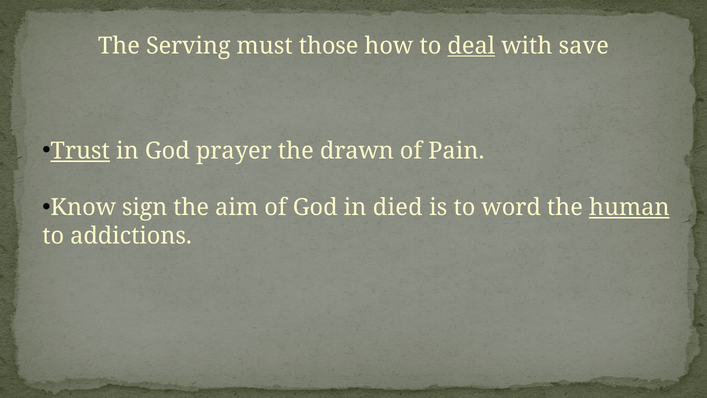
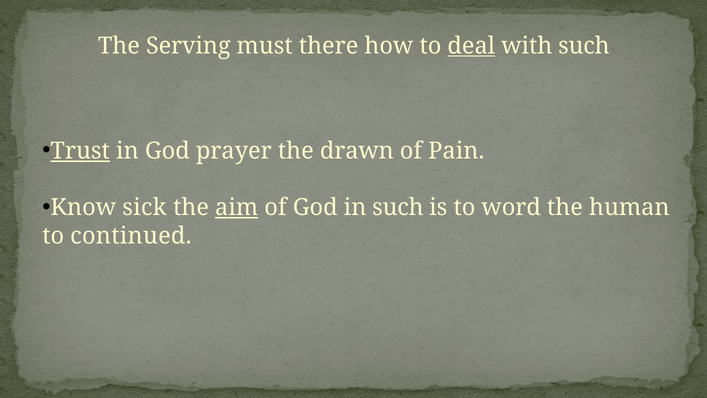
those: those -> there
with save: save -> such
sign: sign -> sick
aim underline: none -> present
in died: died -> such
human underline: present -> none
addictions: addictions -> continued
